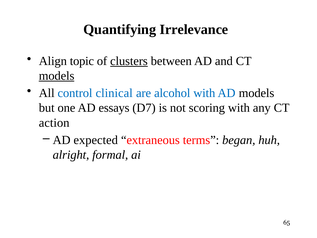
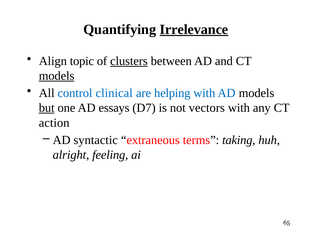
Irrelevance underline: none -> present
alcohol: alcohol -> helping
but underline: none -> present
scoring: scoring -> vectors
expected: expected -> syntactic
began: began -> taking
formal: formal -> feeling
